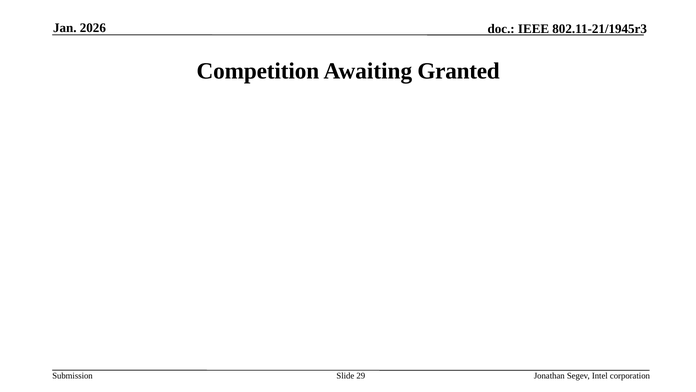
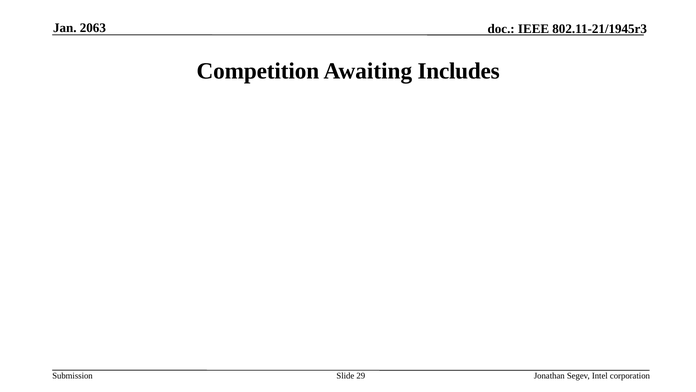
2026: 2026 -> 2063
Granted: Granted -> Includes
